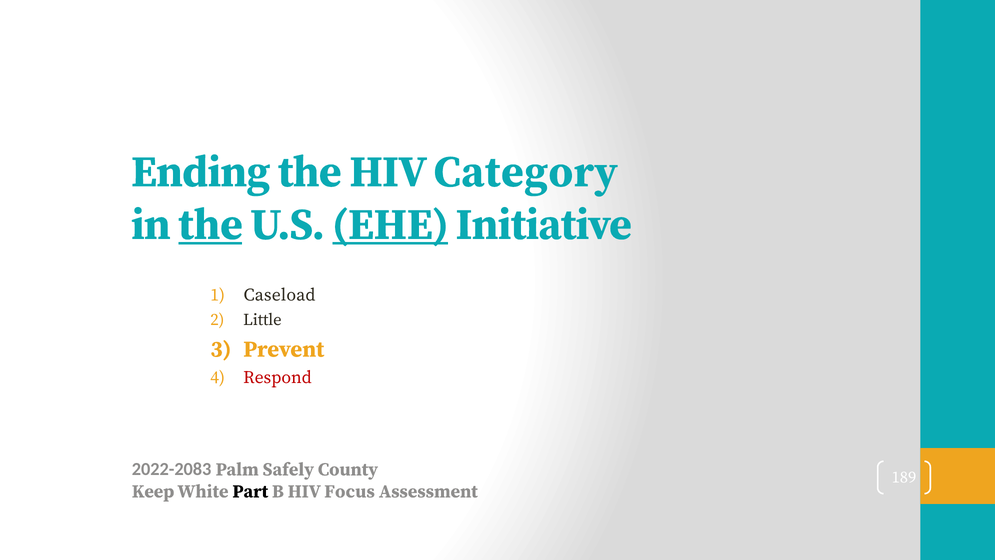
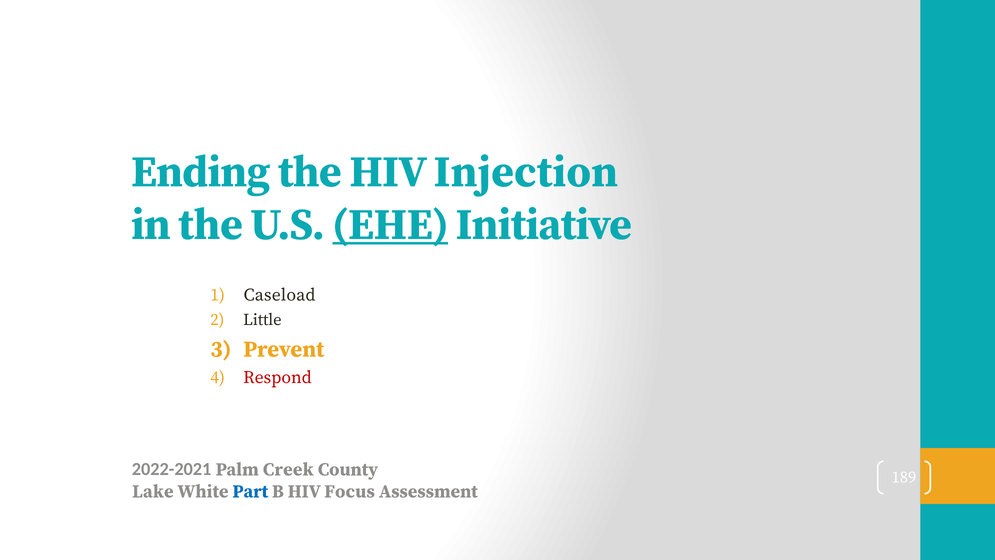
Category: Category -> Injection
the at (211, 224) underline: present -> none
2022-2083: 2022-2083 -> 2022-2021
Safely: Safely -> Creek
Keep: Keep -> Lake
Part colour: black -> blue
